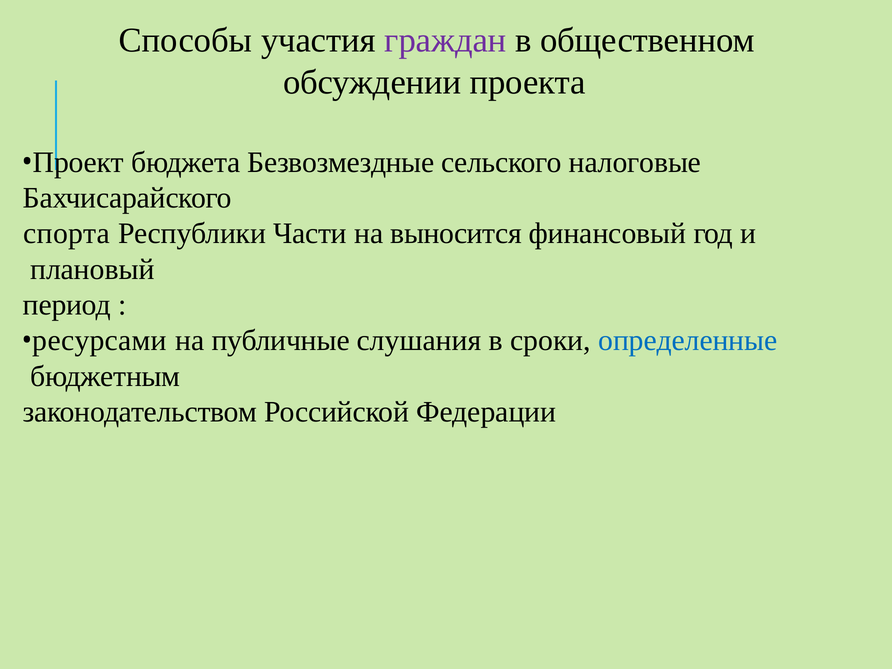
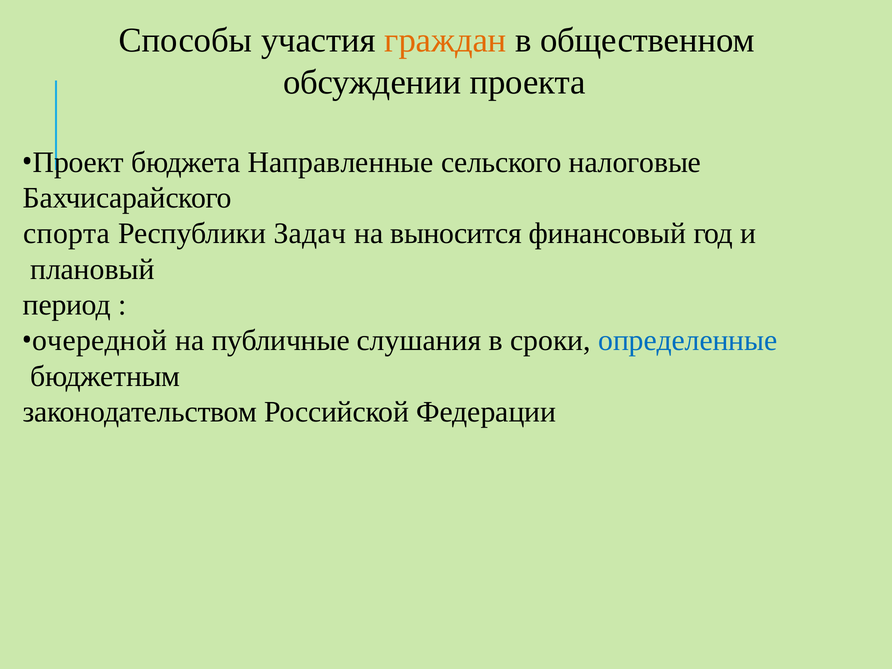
граждан colour: purple -> orange
Безвозмездные: Безвозмездные -> Направленные
Части: Части -> Задач
ресурсами: ресурсами -> очередной
